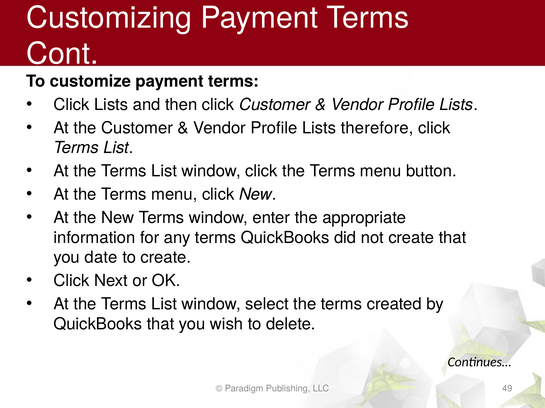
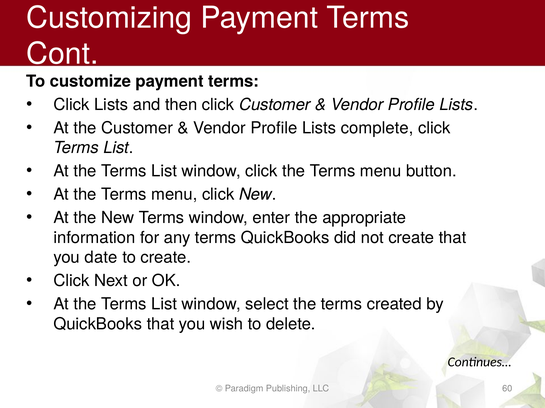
therefore: therefore -> complete
49: 49 -> 60
